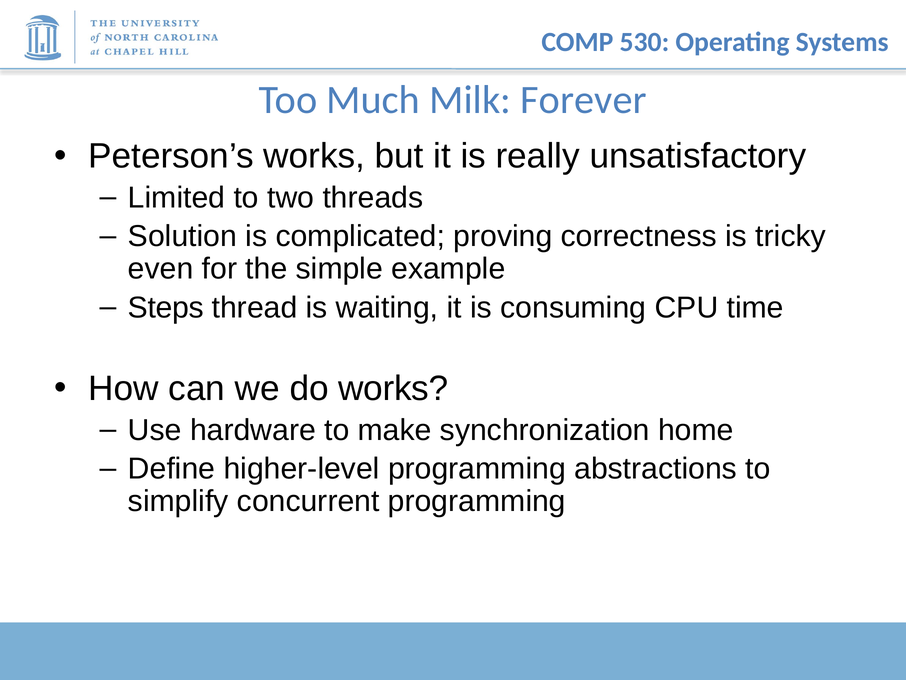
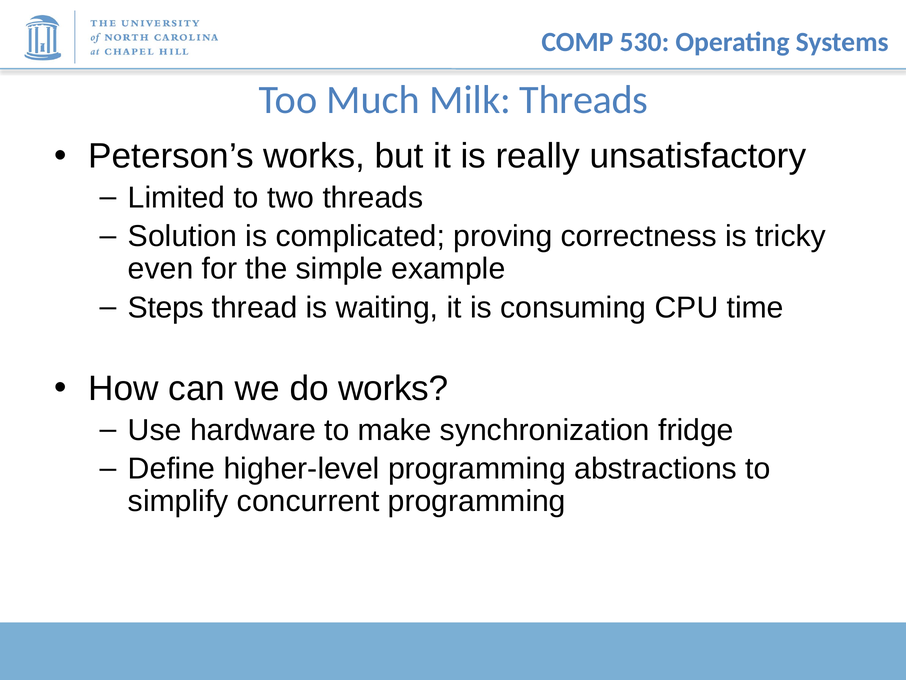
Milk Forever: Forever -> Threads
home: home -> fridge
